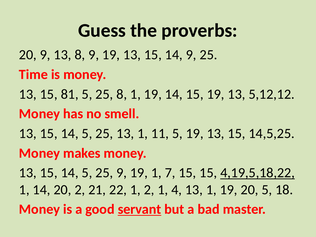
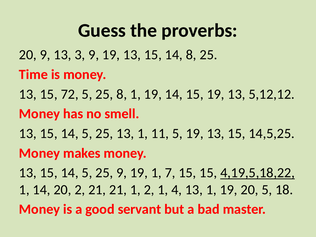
13 8: 8 -> 3
14 9: 9 -> 8
81: 81 -> 72
21 22: 22 -> 21
servant underline: present -> none
